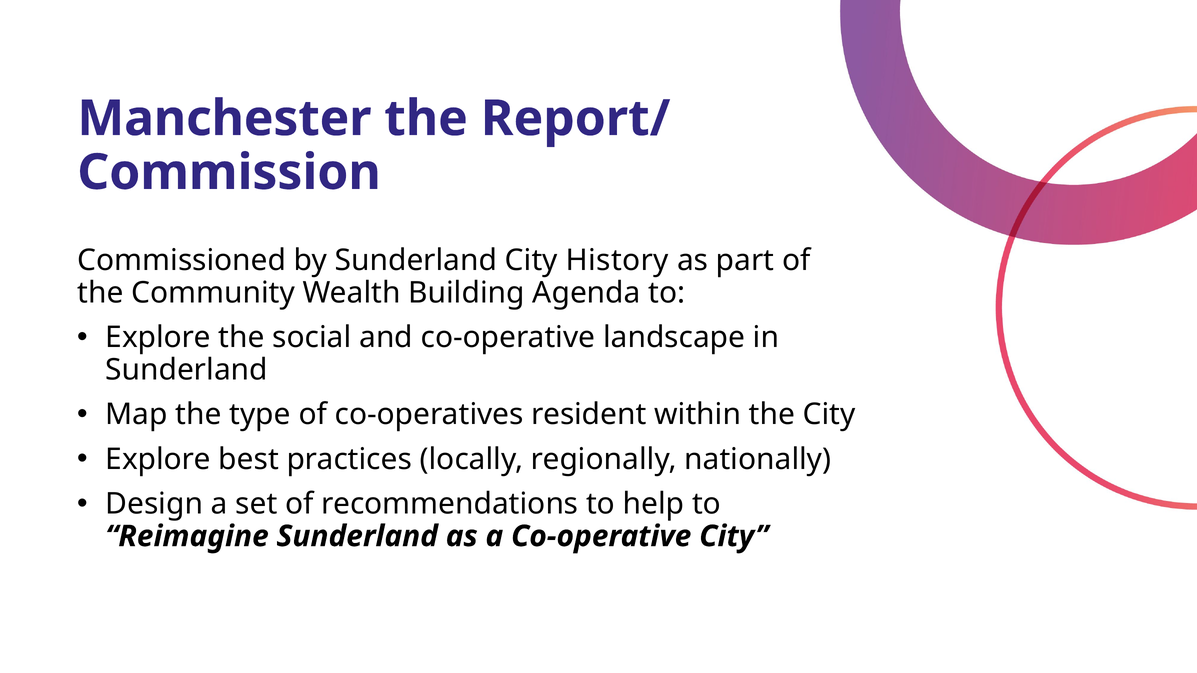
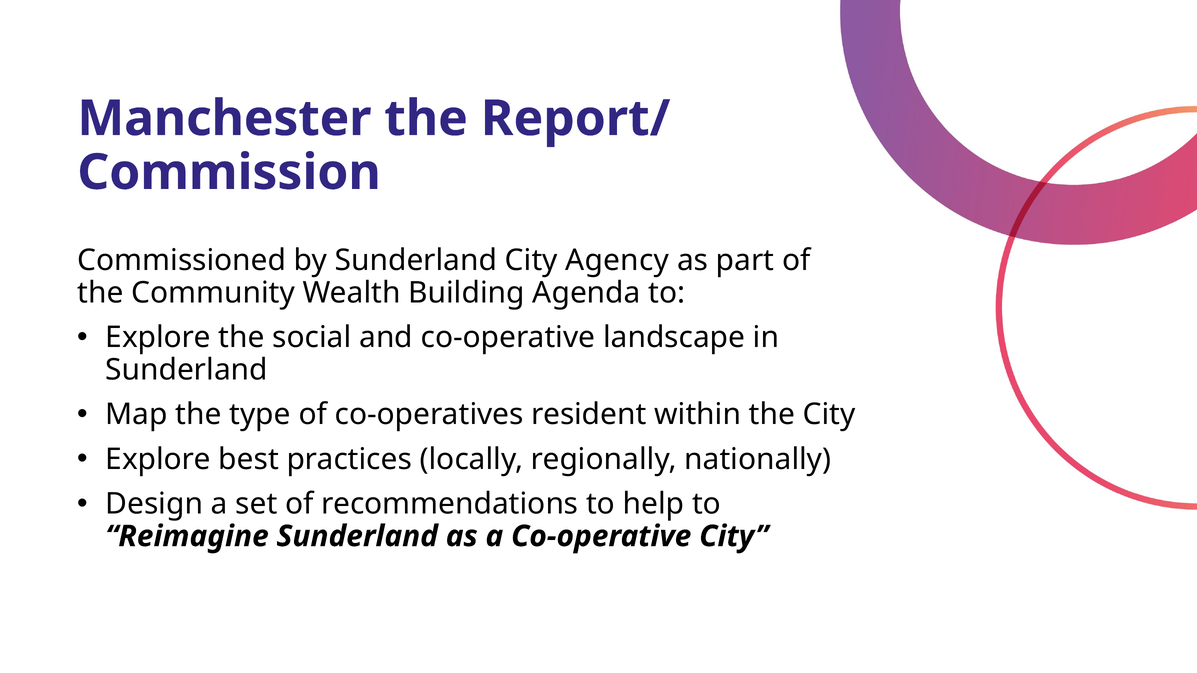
History: History -> Agency
